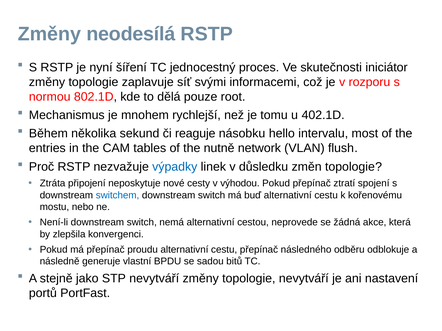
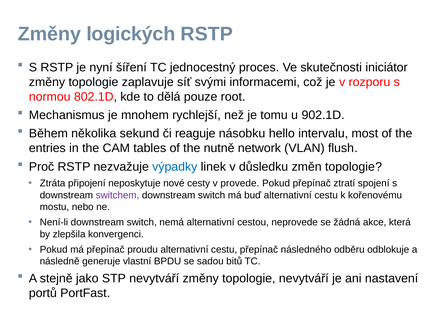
neodesílá: neodesílá -> logických
402.1D: 402.1D -> 902.1D
výhodou: výhodou -> provede
switchem colour: blue -> purple
